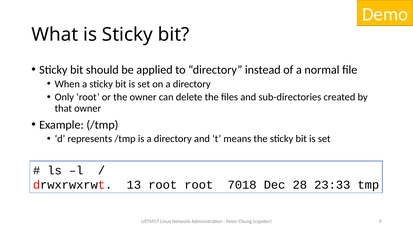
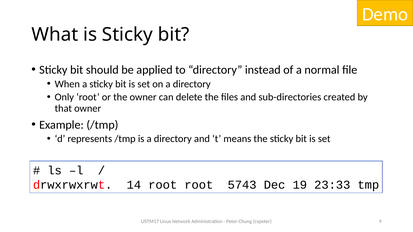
13: 13 -> 14
7018: 7018 -> 5743
28: 28 -> 19
